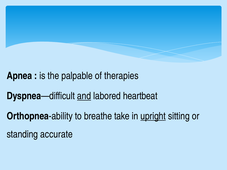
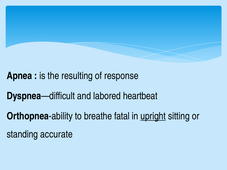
palpable: palpable -> resulting
therapies: therapies -> response
and underline: present -> none
take: take -> fatal
